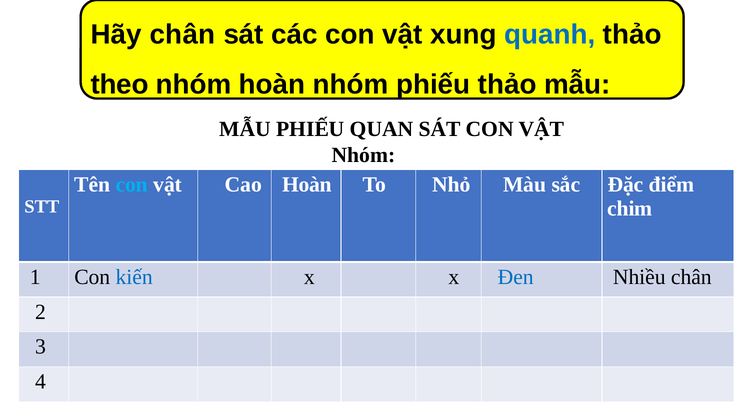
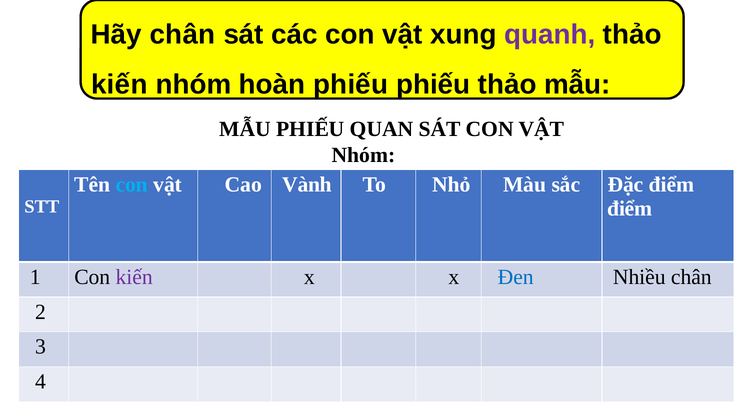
quanh colour: blue -> purple
theo at (120, 85): theo -> kiến
hoàn nhóm: nhóm -> phiếu
Cao Hoàn: Hoàn -> Vành
chim at (630, 209): chim -> điểm
kiến at (134, 277) colour: blue -> purple
